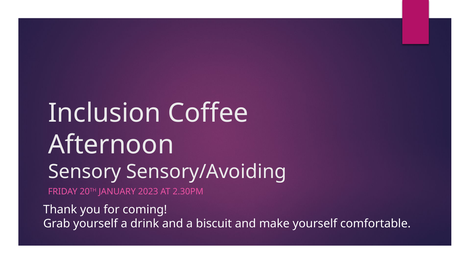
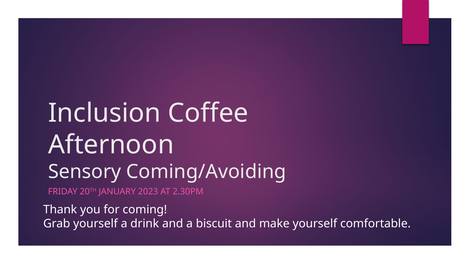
Sensory/Avoiding: Sensory/Avoiding -> Coming/Avoiding
